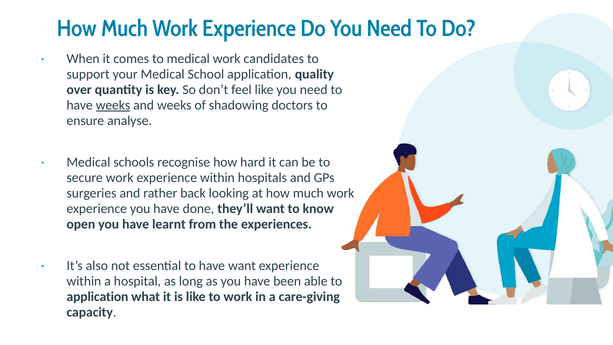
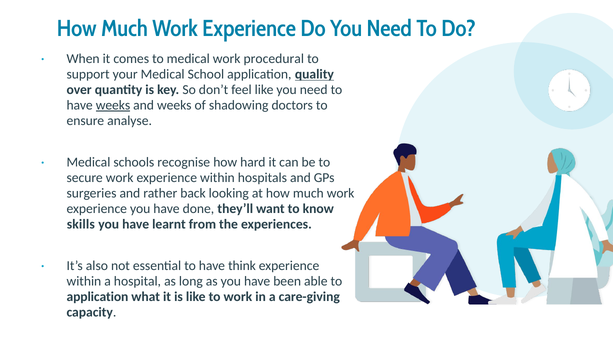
candidates: candidates -> procedural
quality underline: none -> present
open: open -> skills
have want: want -> think
